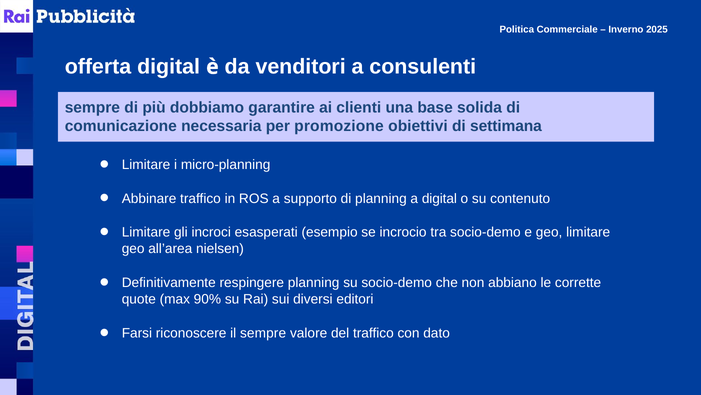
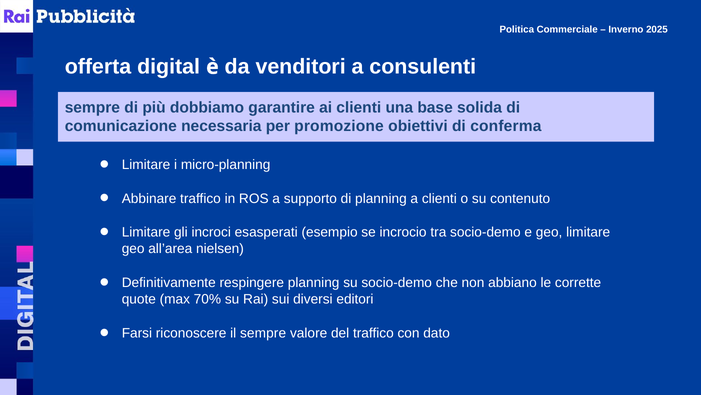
settimana: settimana -> conferma
a digital: digital -> clienti
90%: 90% -> 70%
